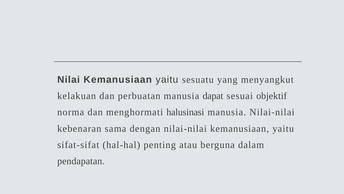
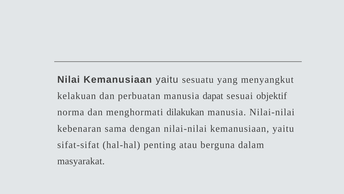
halusinasi: halusinasi -> dilakukan
pendapatan: pendapatan -> masyarakat
